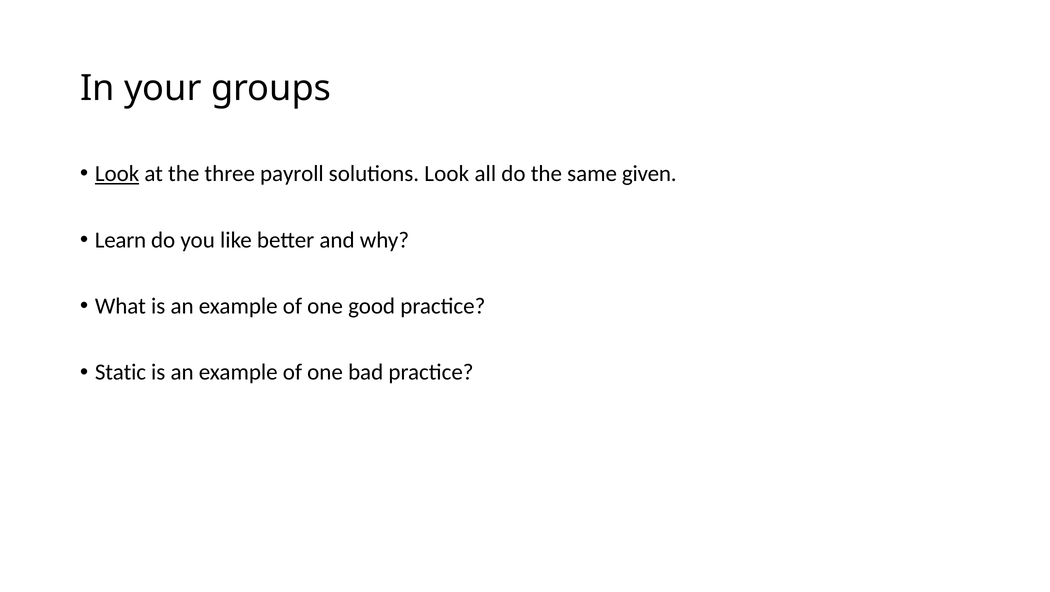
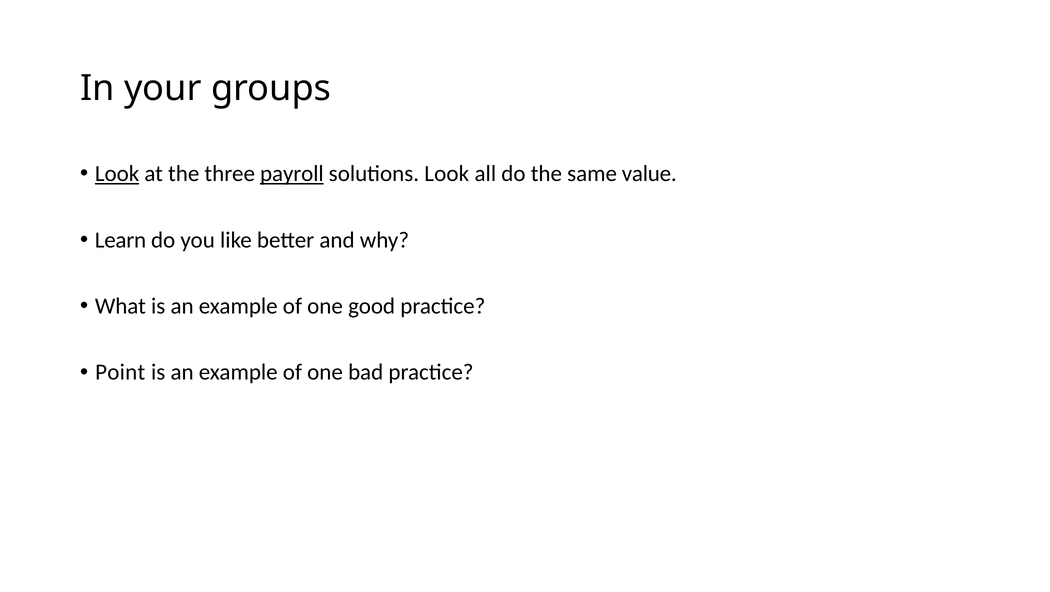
payroll underline: none -> present
given: given -> value
Static: Static -> Point
